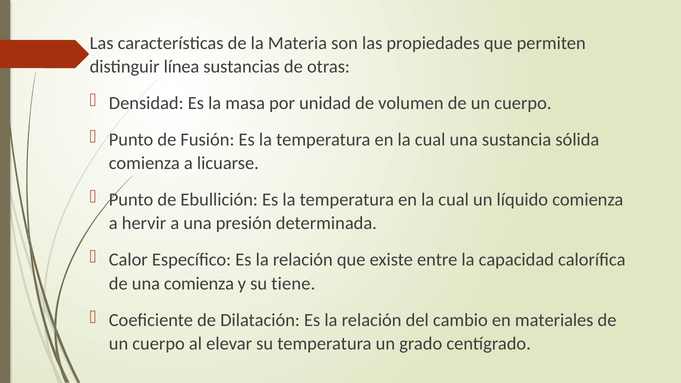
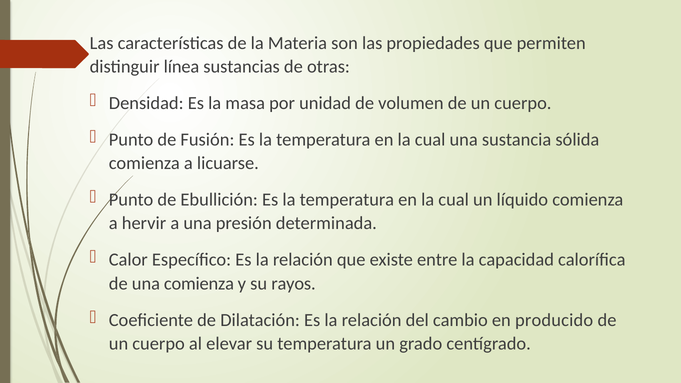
tiene: tiene -> rayos
materiales: materiales -> producido
